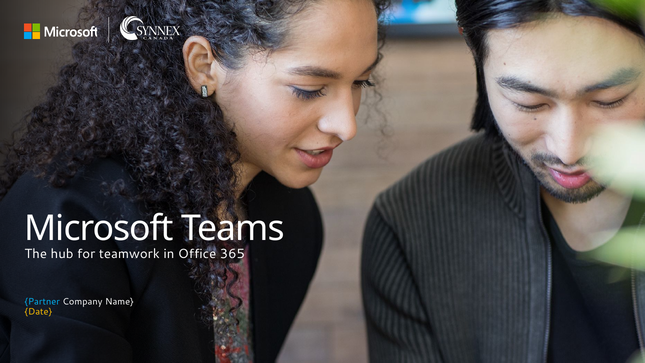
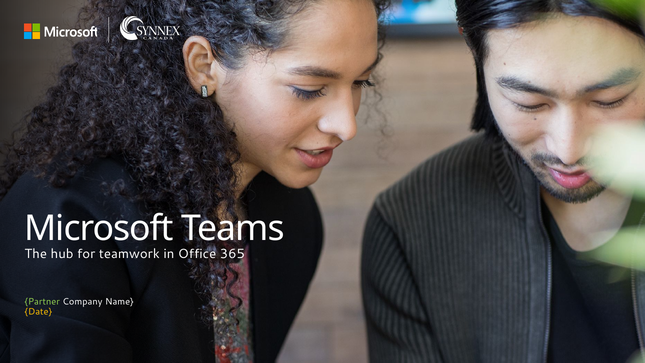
Partner colour: light blue -> light green
